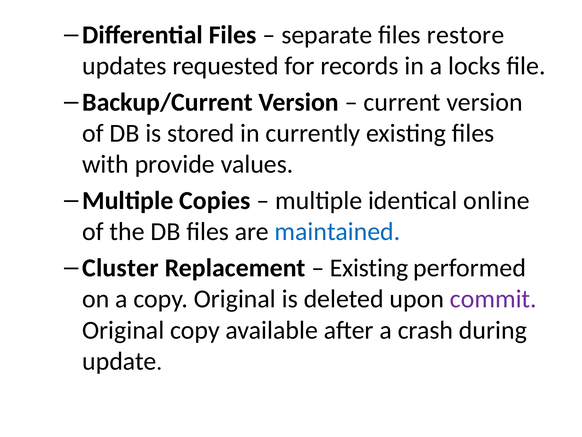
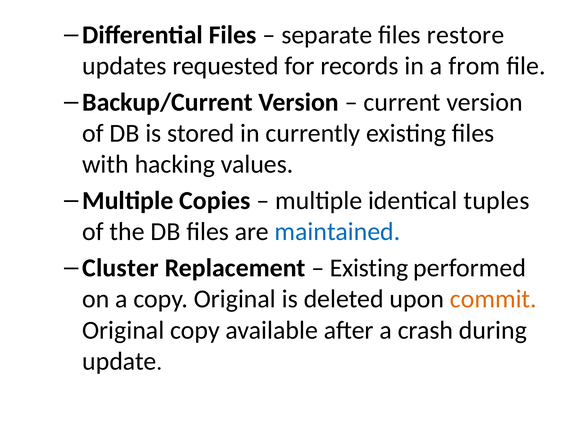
locks: locks -> from
provide: provide -> hacking
online: online -> tuples
commit colour: purple -> orange
